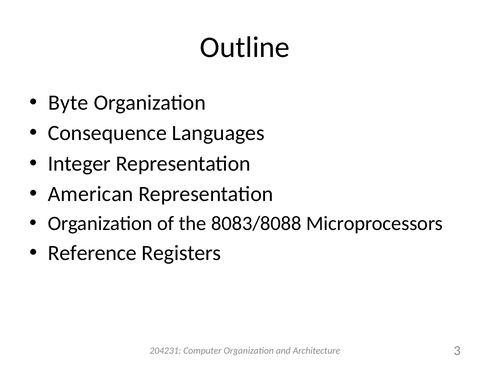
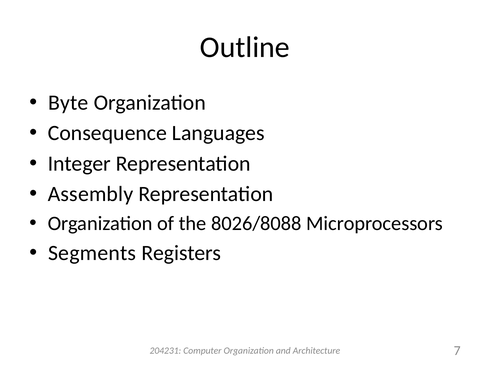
American: American -> Assembly
8083/8088: 8083/8088 -> 8026/8088
Reference: Reference -> Segments
3: 3 -> 7
